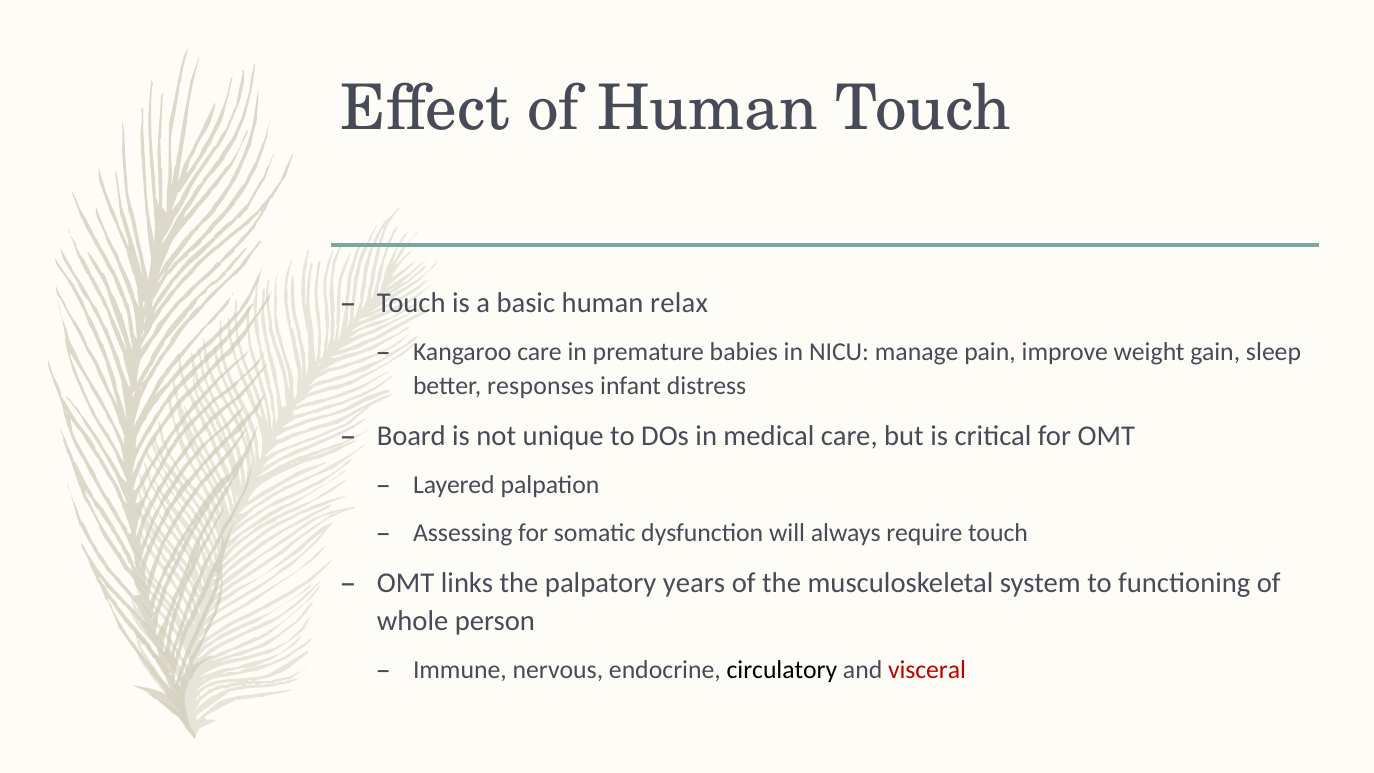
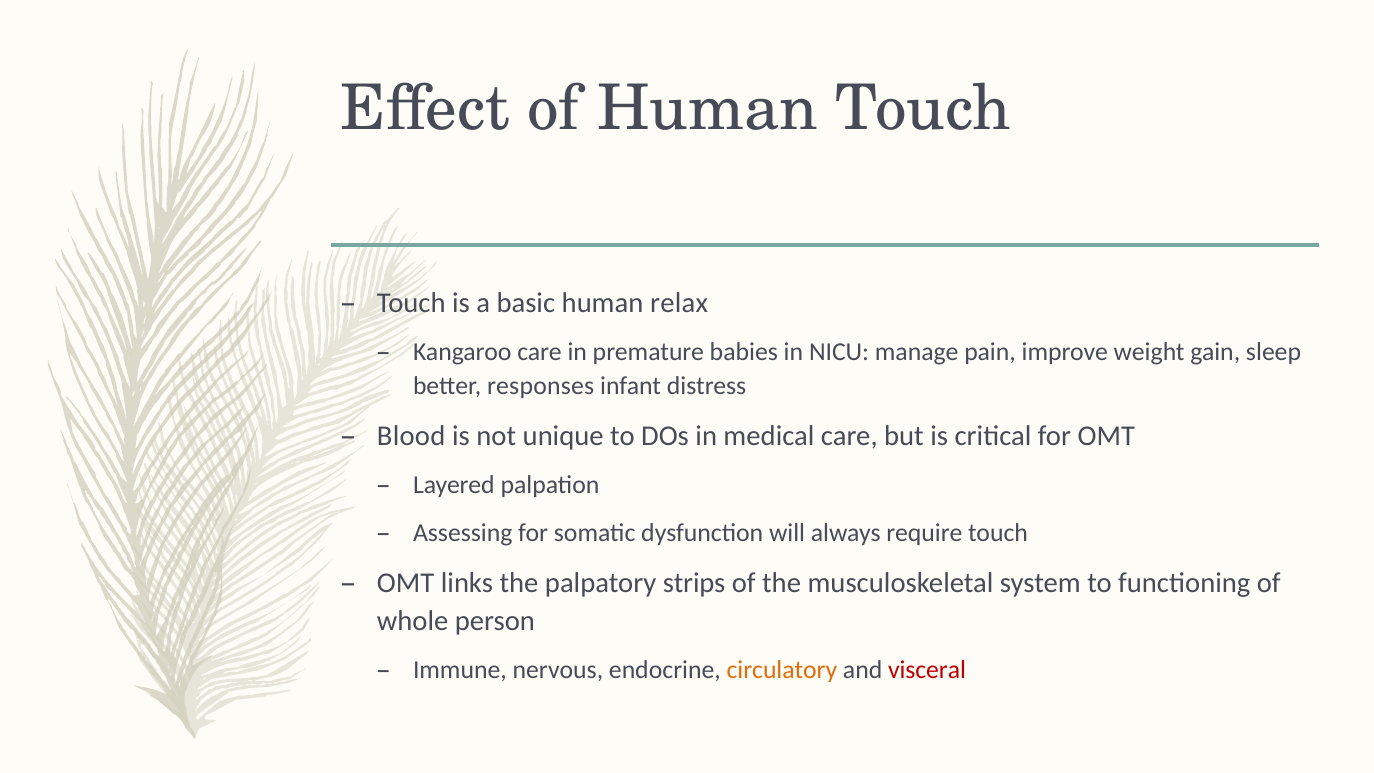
Board: Board -> Blood
years: years -> strips
circulatory colour: black -> orange
